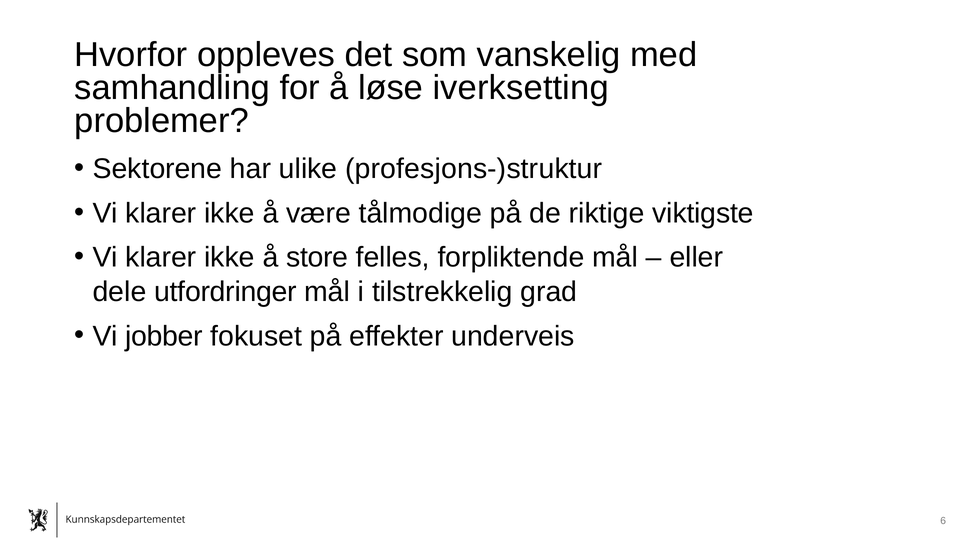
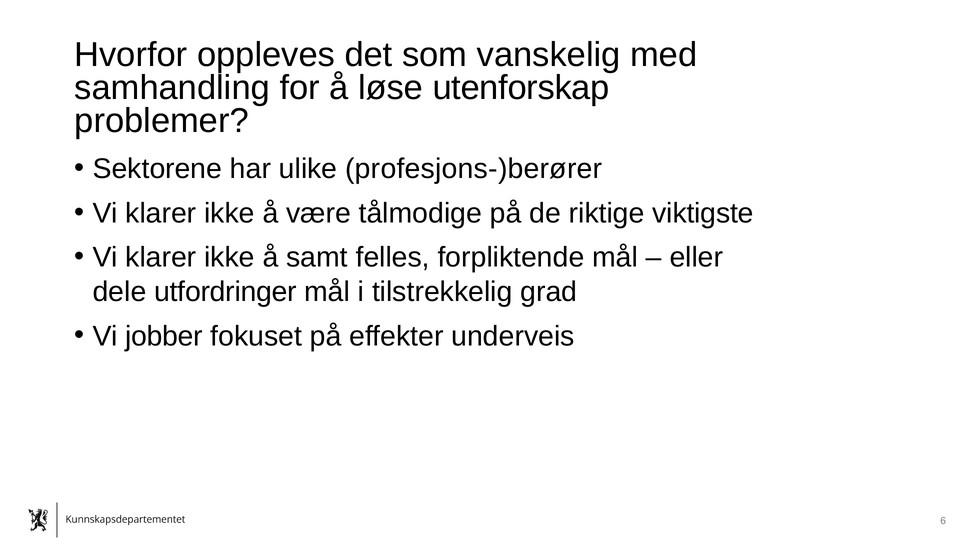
iverksetting: iverksetting -> utenforskap
profesjons-)struktur: profesjons-)struktur -> profesjons-)berører
store: store -> samt
